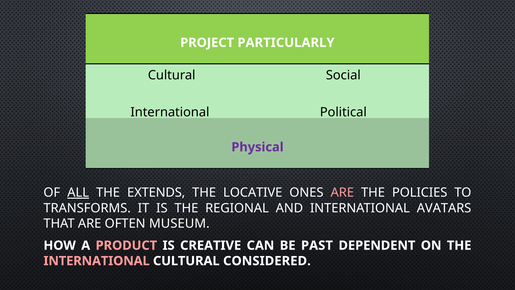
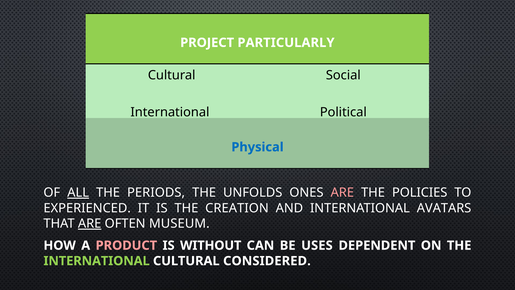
Physical colour: purple -> blue
EXTENDS: EXTENDS -> PERIODS
LOCATIVE: LOCATIVE -> UNFOLDS
TRANSFORMS: TRANSFORMS -> EXPERIENCED
REGIONAL: REGIONAL -> CREATION
ARE at (90, 223) underline: none -> present
CREATIVE: CREATIVE -> WITHOUT
PAST: PAST -> USES
INTERNATIONAL at (97, 261) colour: pink -> light green
